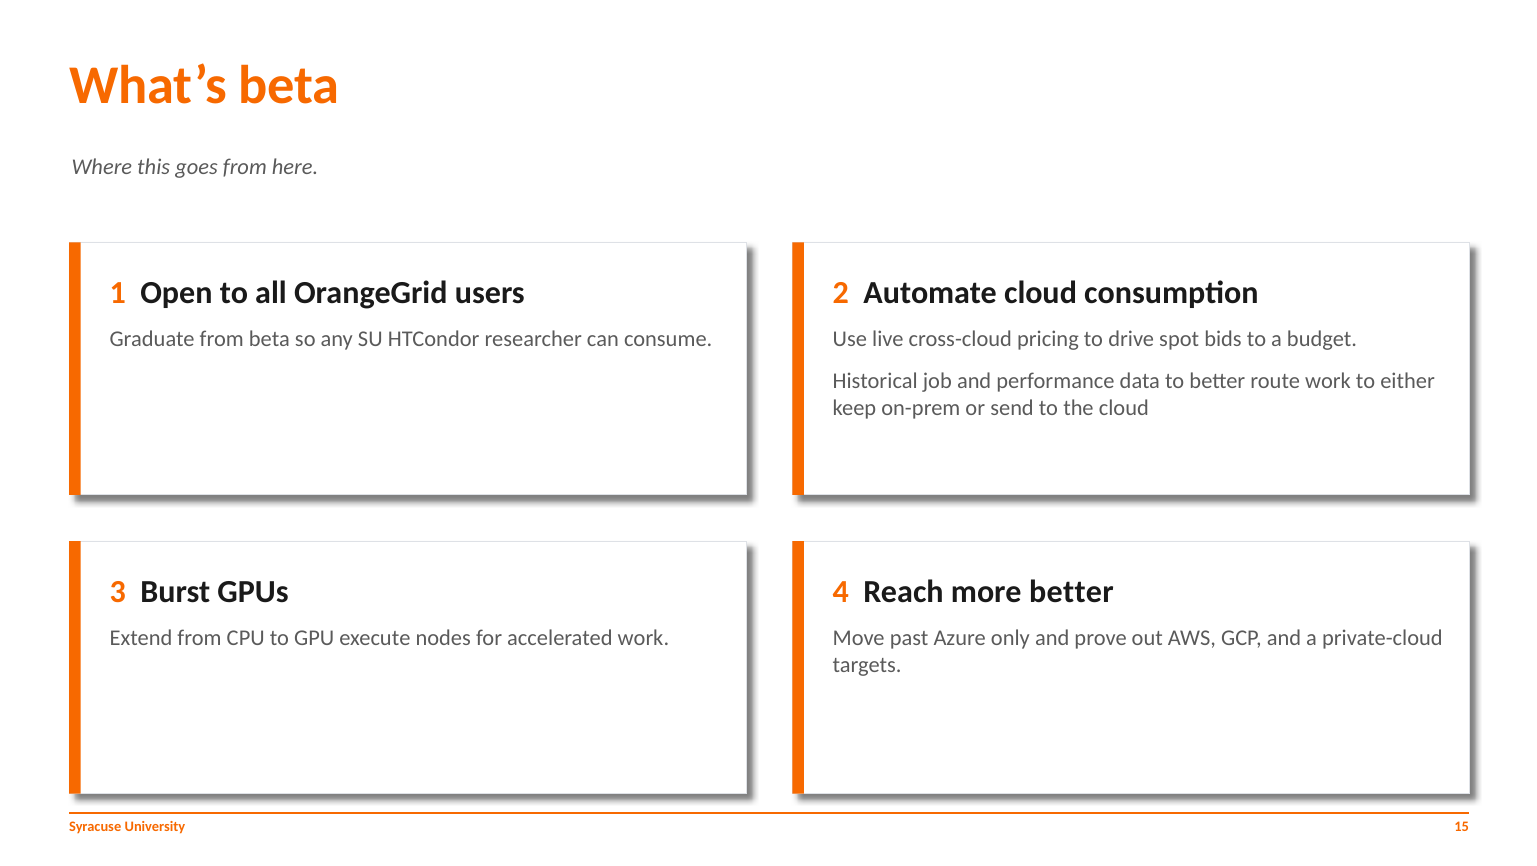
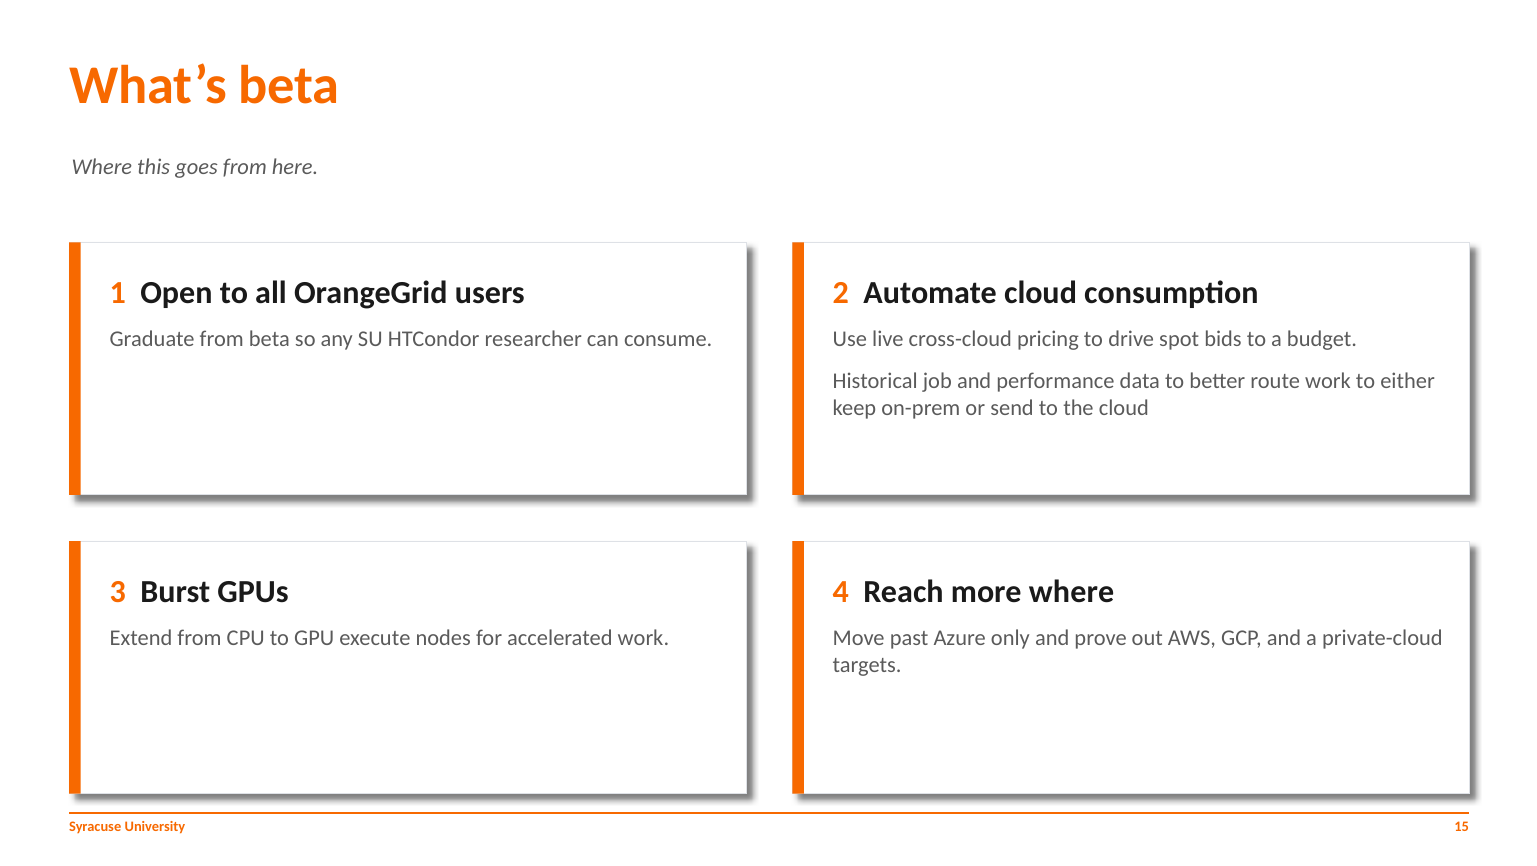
more better: better -> where
